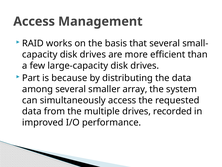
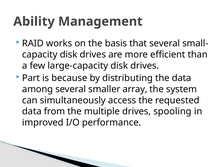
Access at (34, 21): Access -> Ability
recorded: recorded -> spooling
